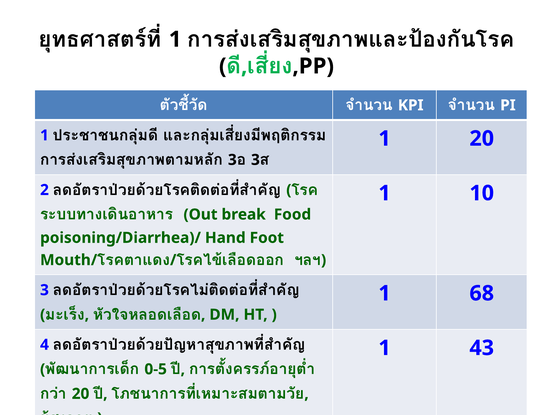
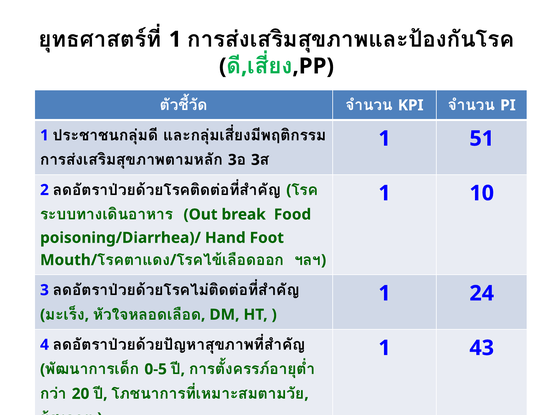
1 20: 20 -> 51
68: 68 -> 24
